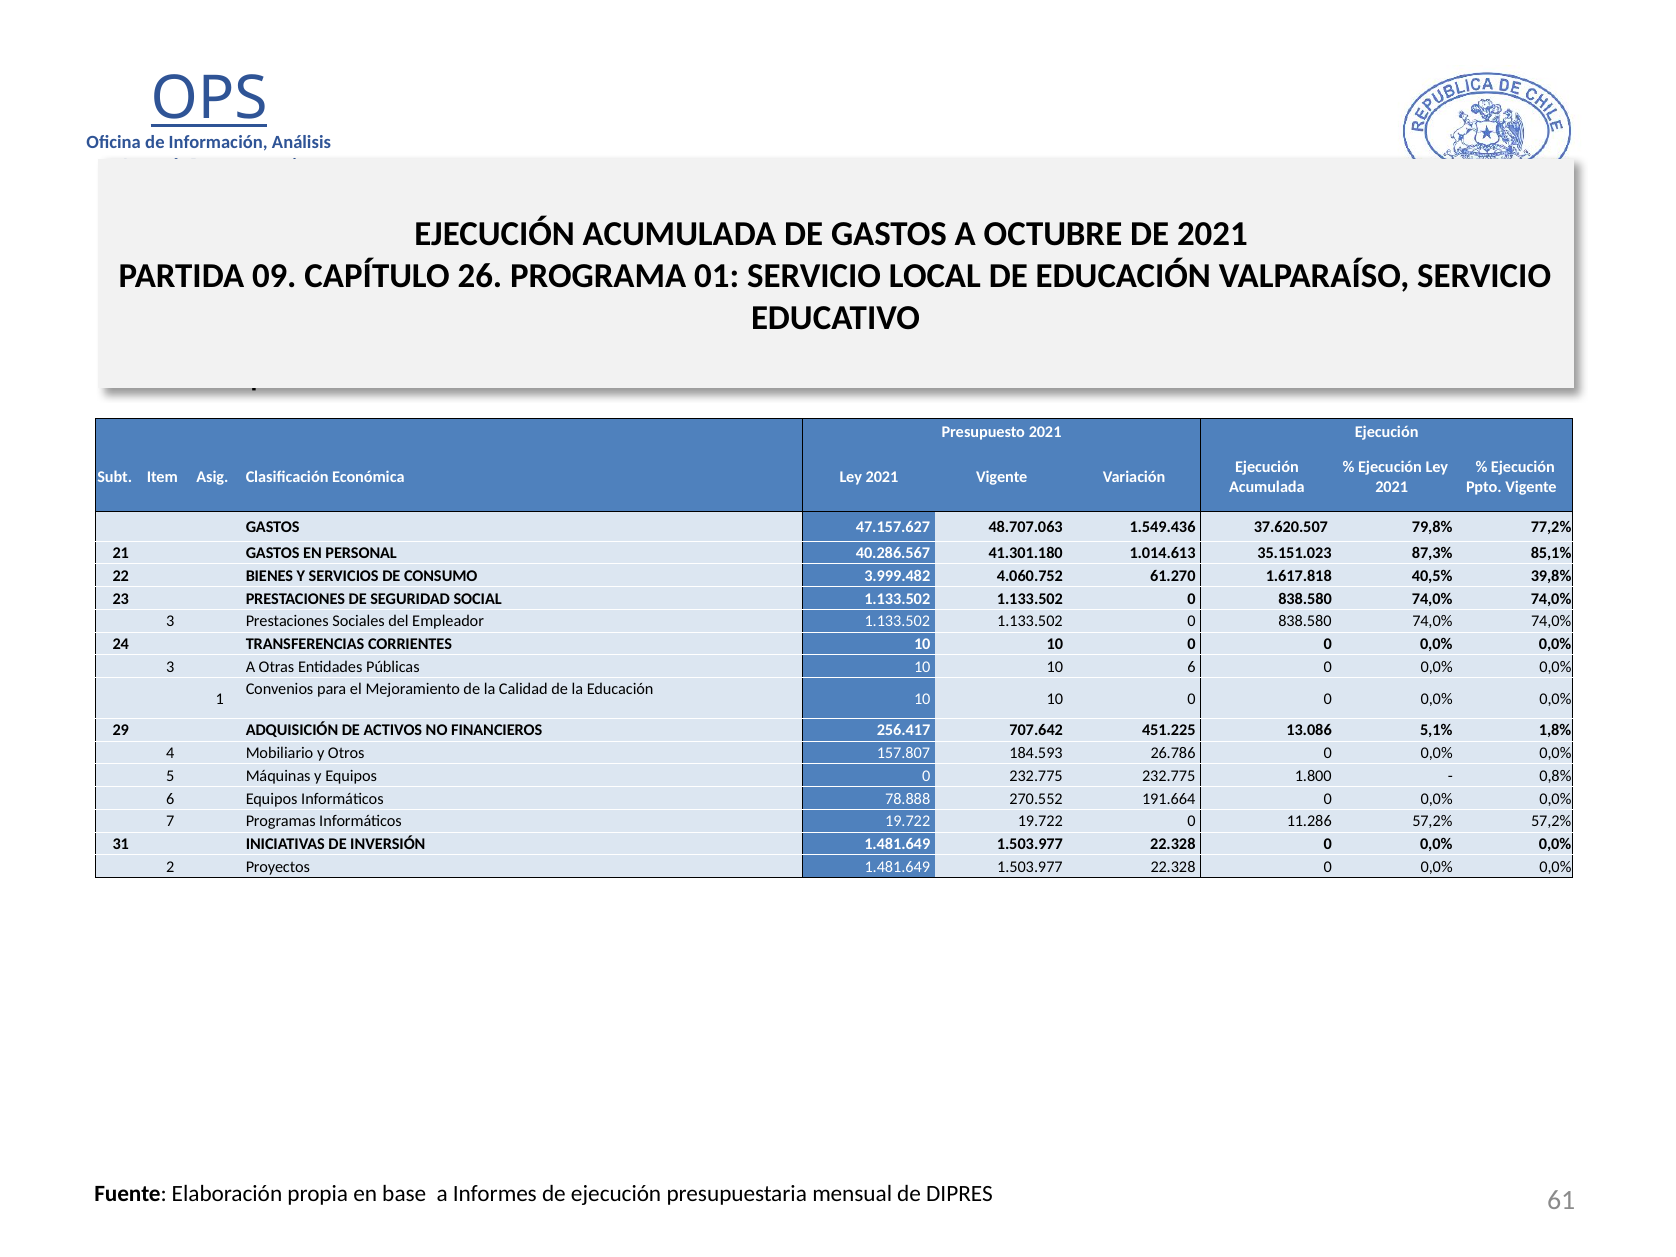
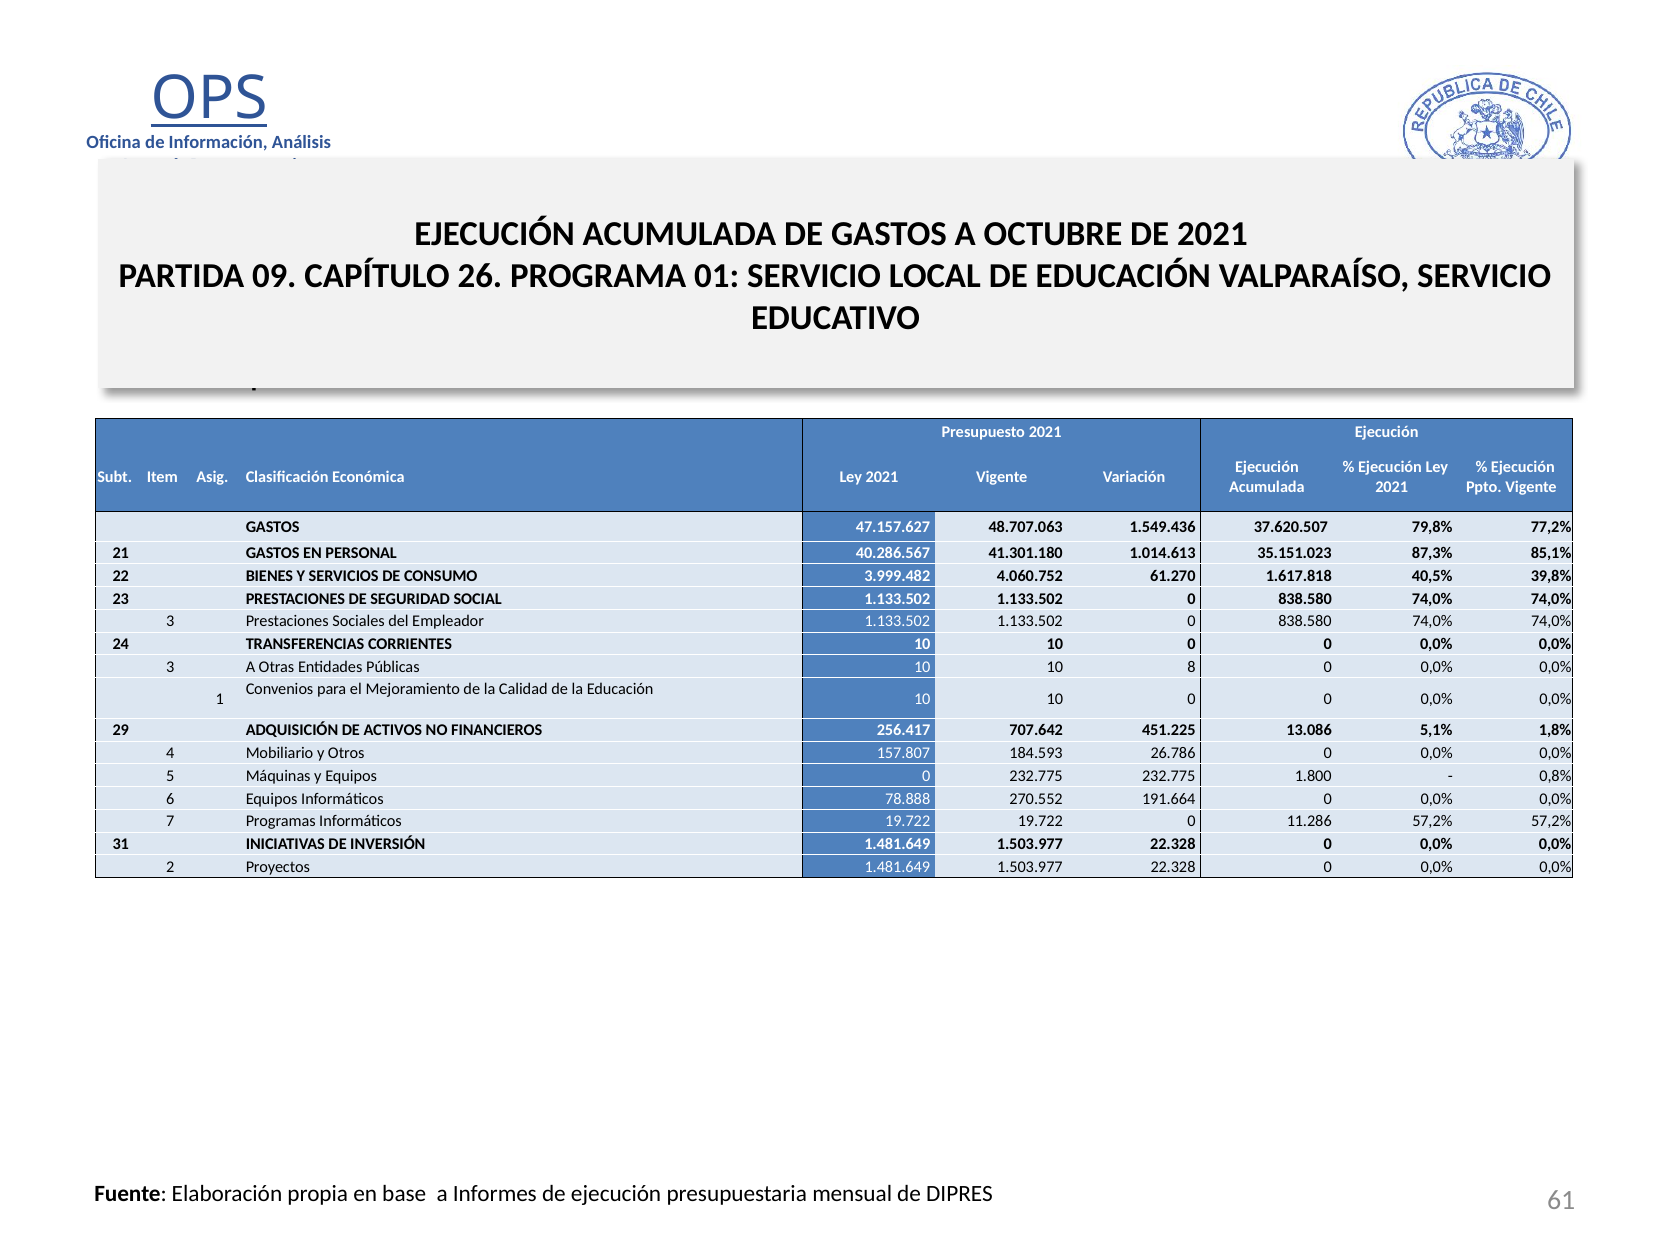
10 6: 6 -> 8
